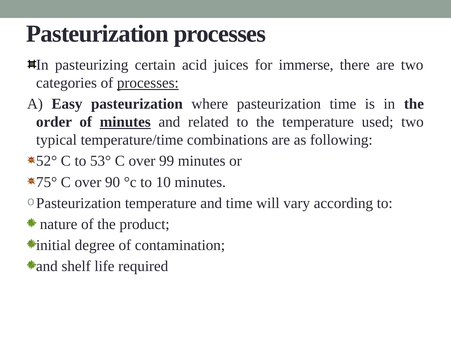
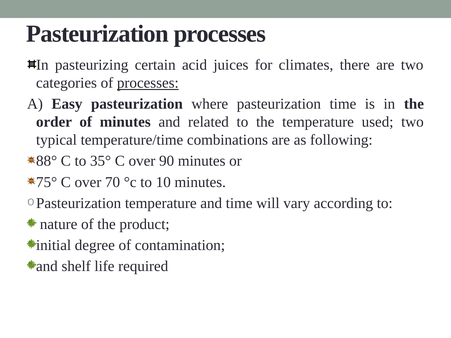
immerse: immerse -> climates
minutes at (125, 122) underline: present -> none
52°: 52° -> 88°
53°: 53° -> 35°
99: 99 -> 90
90: 90 -> 70
